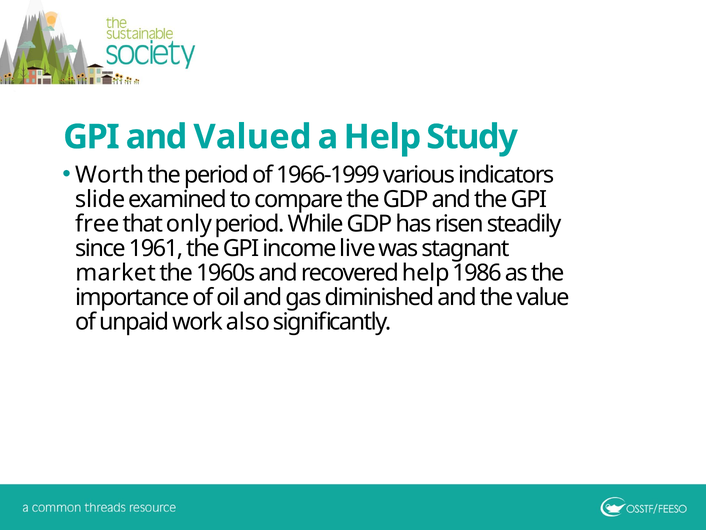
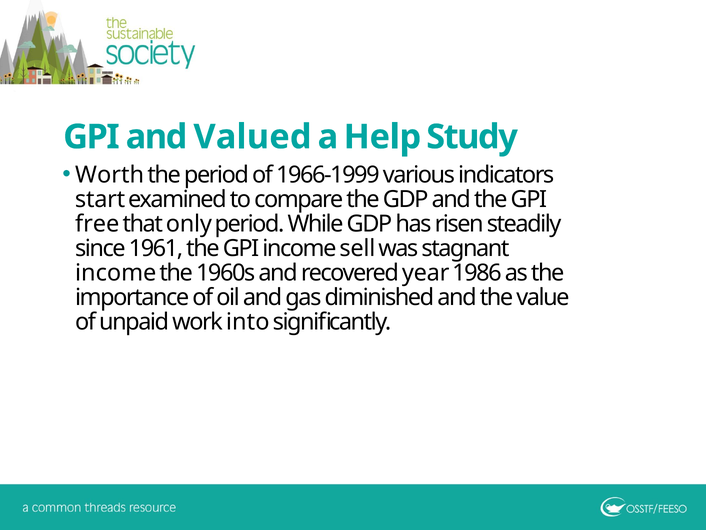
slide: slide -> start
live: live -> sell
market at (116, 273): market -> income
recovered help: help -> year
also: also -> into
